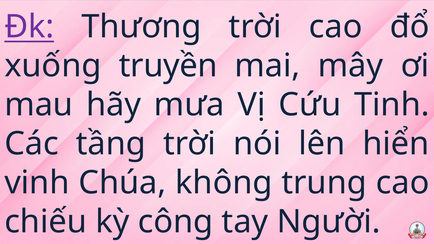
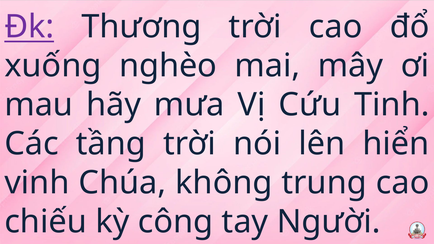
truyền: truyền -> nghèo
